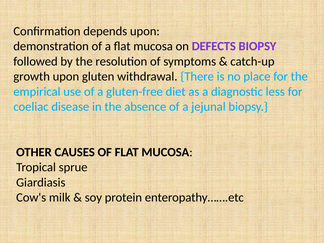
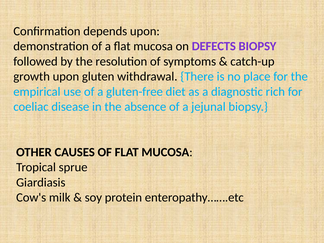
less: less -> rich
